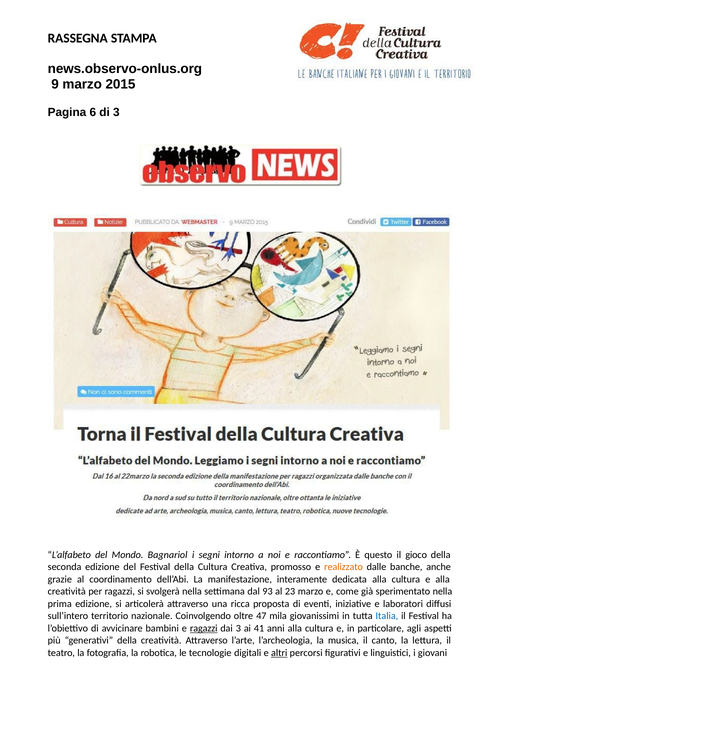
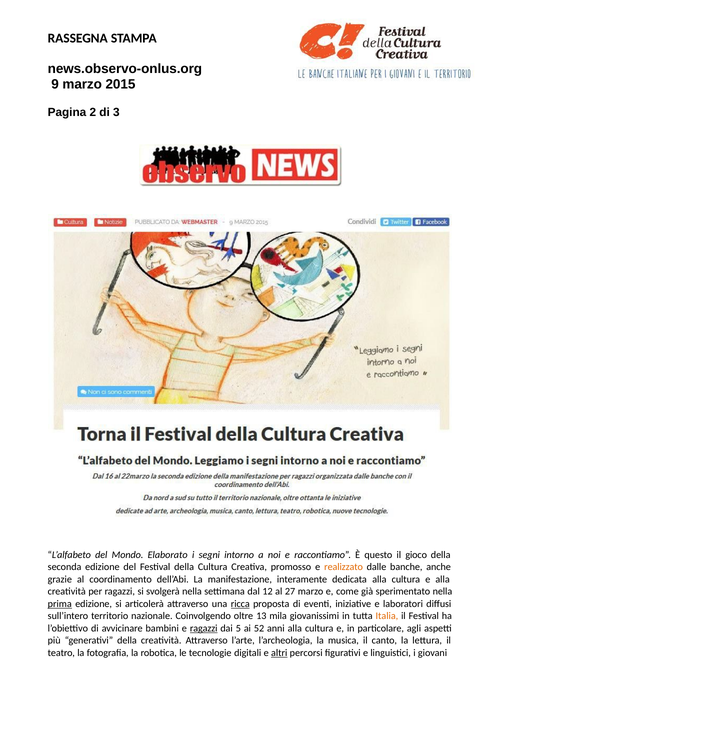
6: 6 -> 2
Bagnariol: Bagnariol -> Elaborato
93: 93 -> 12
23: 23 -> 27
prima underline: none -> present
ricca underline: none -> present
47: 47 -> 13
Italia colour: blue -> orange
dai 3: 3 -> 5
41: 41 -> 52
